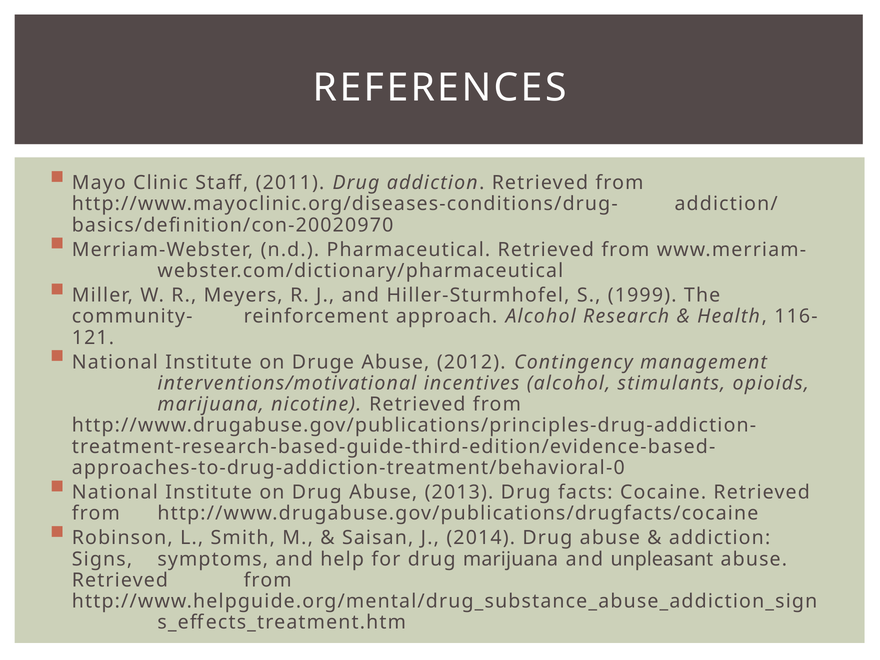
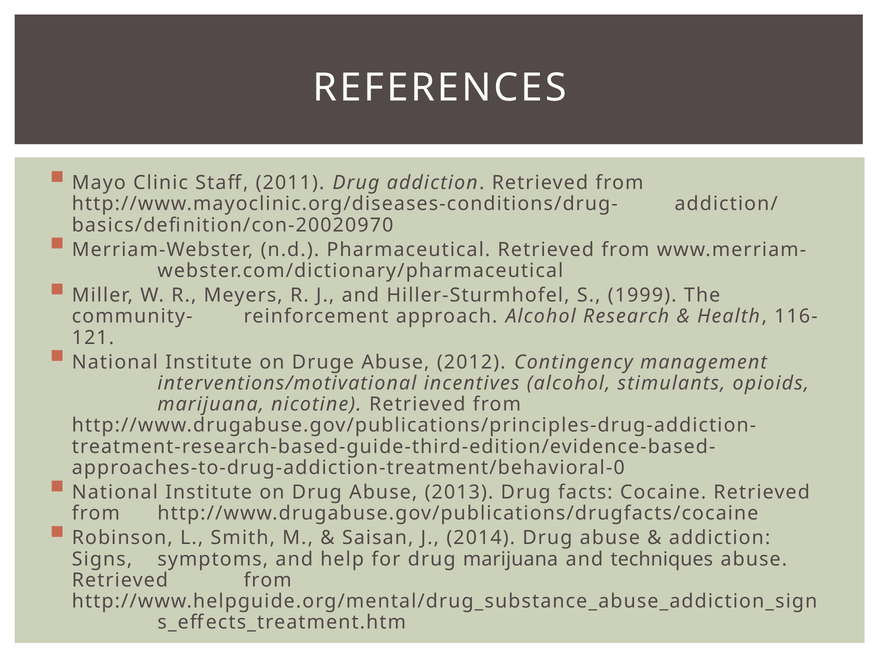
unpleasant: unpleasant -> techniques
